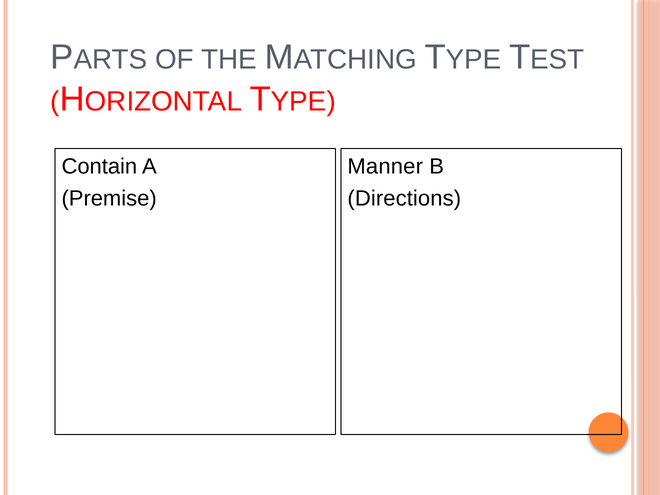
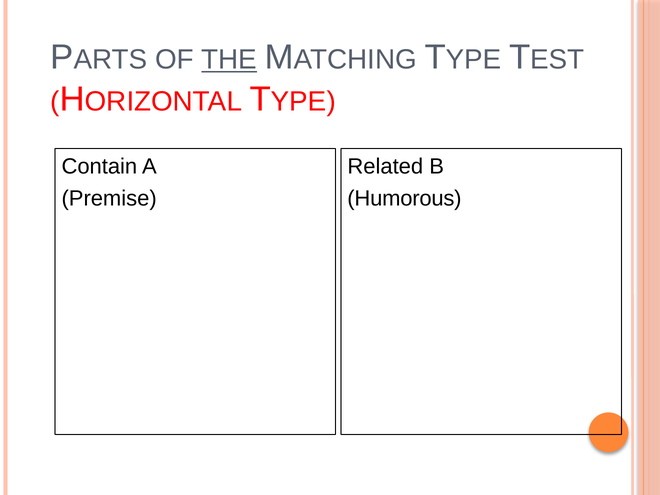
THE underline: none -> present
Manner: Manner -> Related
Directions: Directions -> Humorous
